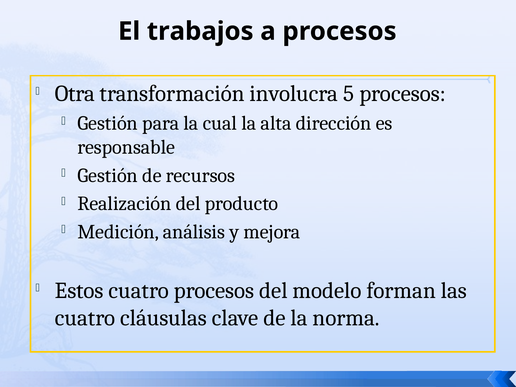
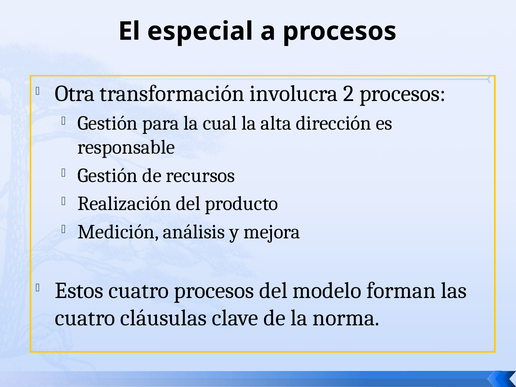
trabajos: trabajos -> especial
5: 5 -> 2
